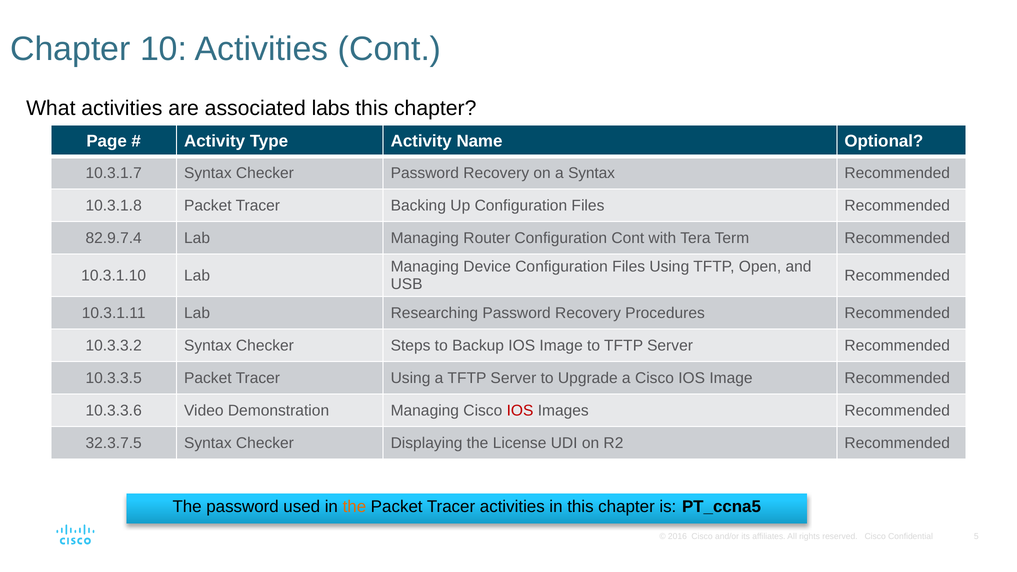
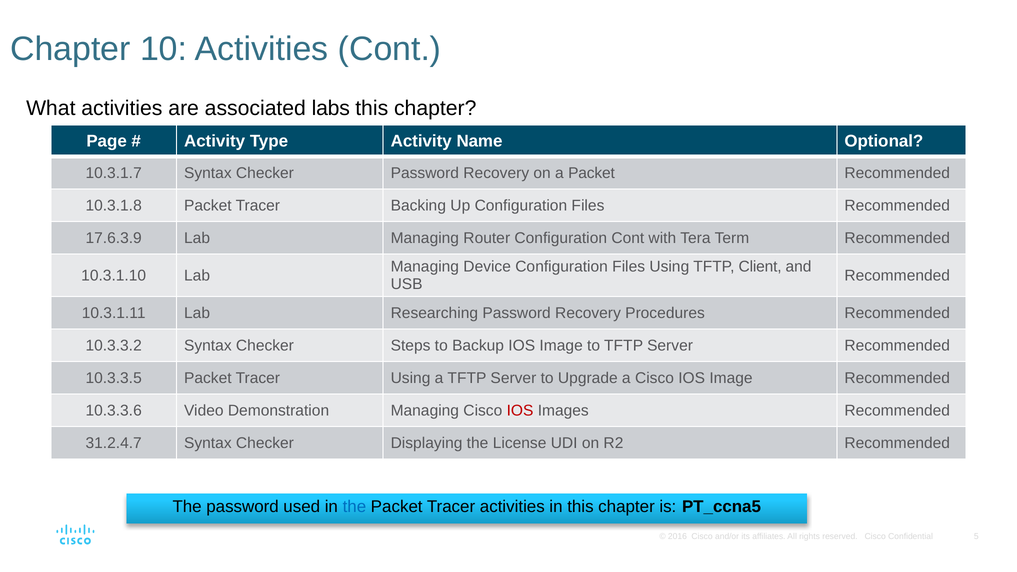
a Syntax: Syntax -> Packet
82.9.7.4: 82.9.7.4 -> 17.6.3.9
Open: Open -> Client
32.3.7.5: 32.3.7.5 -> 31.2.4.7
the at (354, 507) colour: orange -> blue
